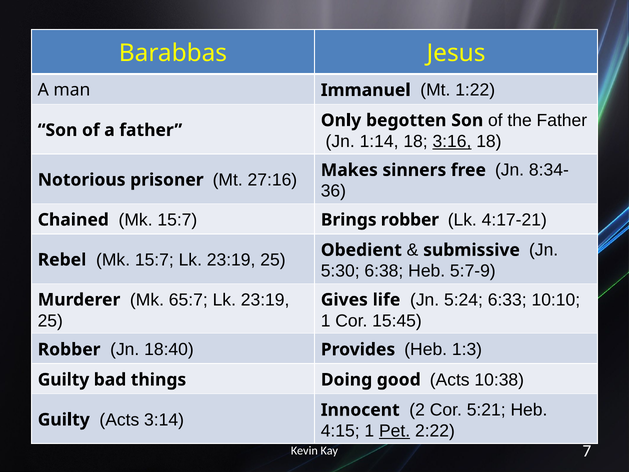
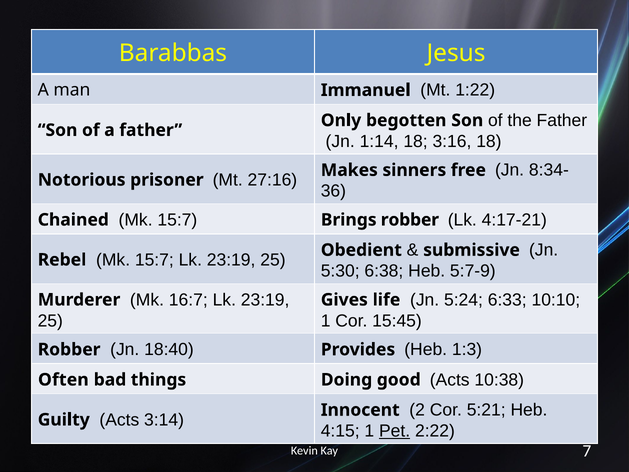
3:16 underline: present -> none
65:7: 65:7 -> 16:7
Guilty at (64, 380): Guilty -> Often
